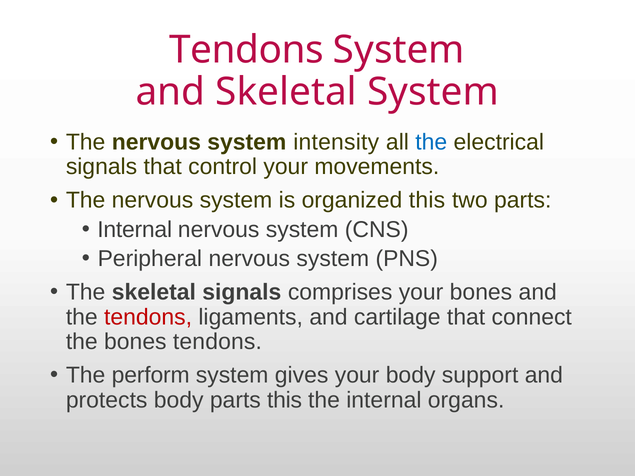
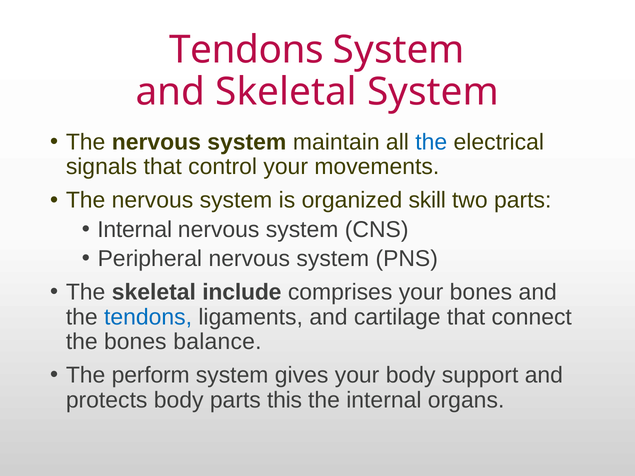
intensity: intensity -> maintain
organized this: this -> skill
skeletal signals: signals -> include
tendons at (148, 317) colour: red -> blue
bones tendons: tendons -> balance
